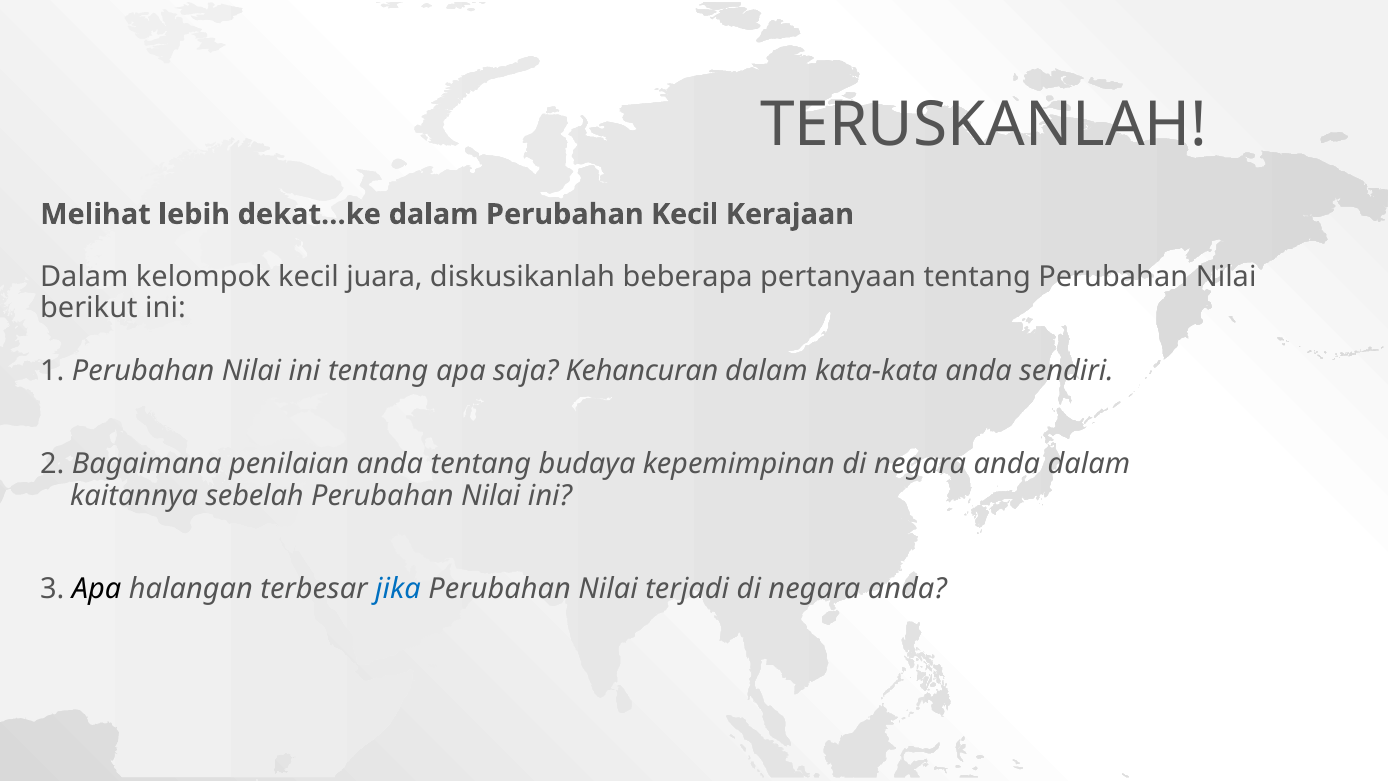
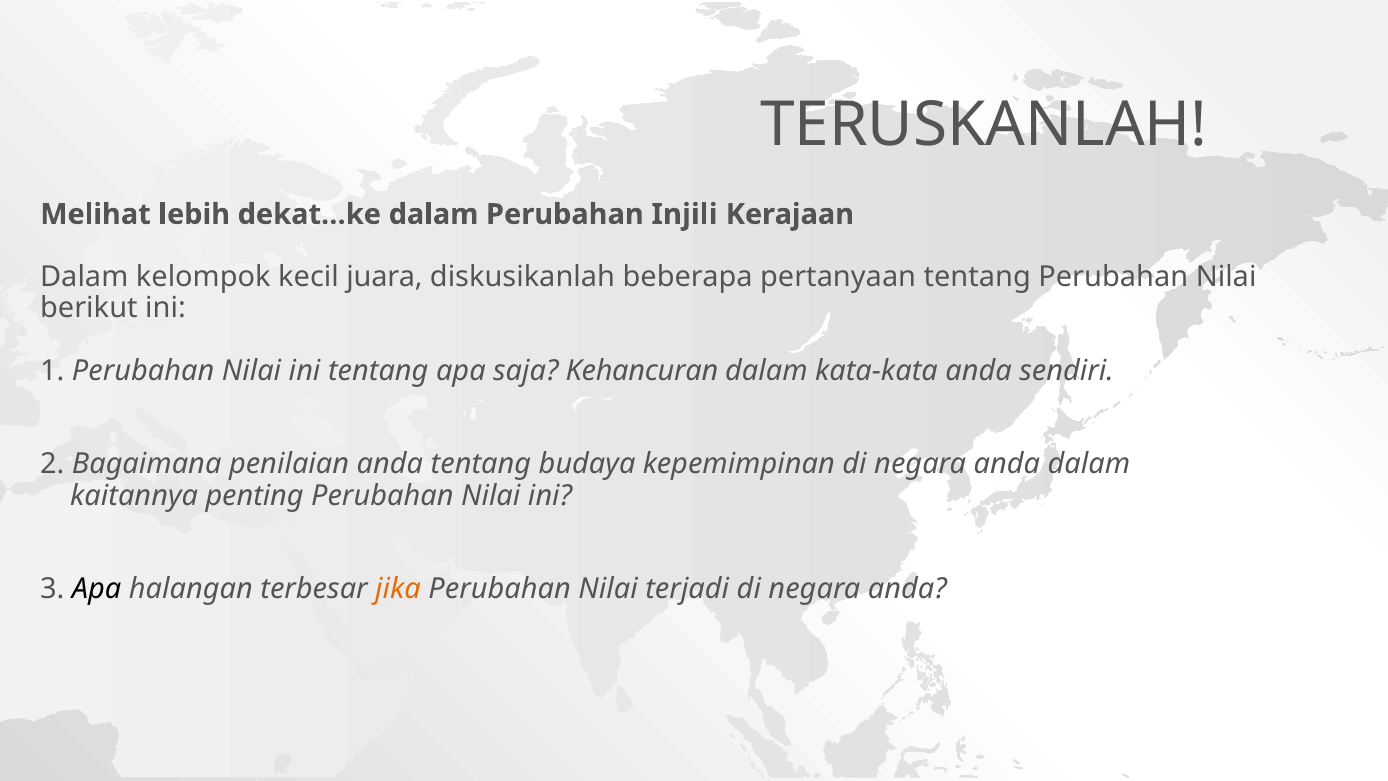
Perubahan Kecil: Kecil -> Injili
sebelah: sebelah -> penting
jika colour: blue -> orange
